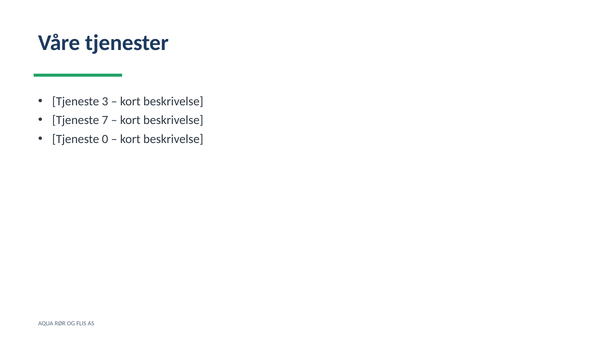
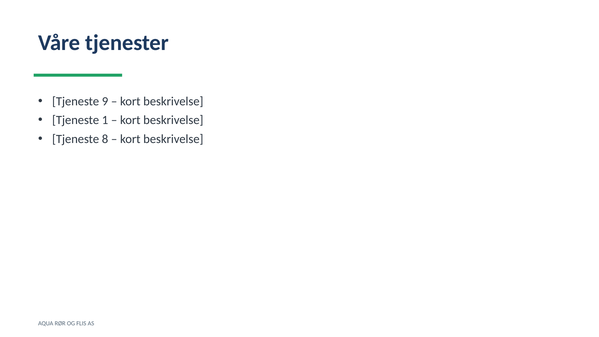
3: 3 -> 9
7: 7 -> 1
0: 0 -> 8
